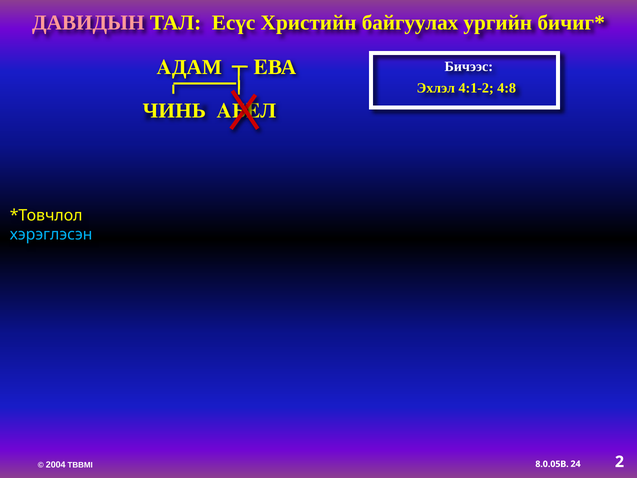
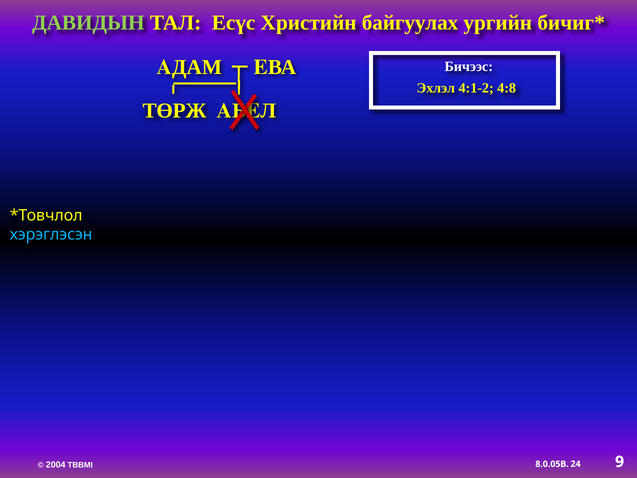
ДАВИДЫН colour: pink -> light green
ЧИНЬ: ЧИНЬ -> ТӨРЖ
2: 2 -> 9
